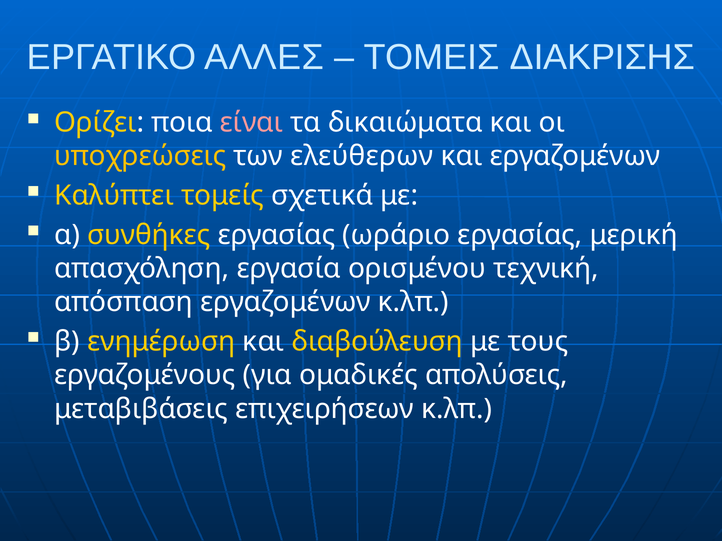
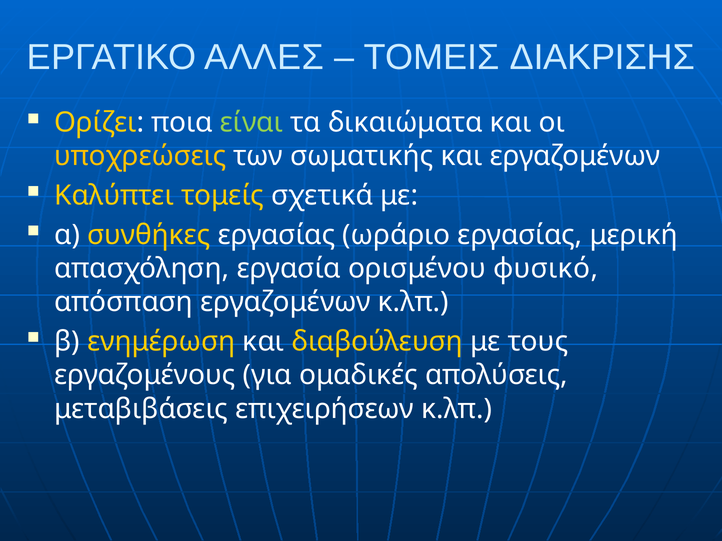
είναι colour: pink -> light green
ελεύθερων: ελεύθερων -> σωματικής
τεχνική: τεχνική -> φυσικό
